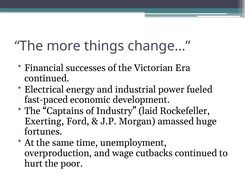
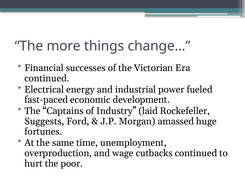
Exerting: Exerting -> Suggests
